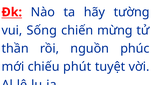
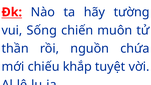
mừng: mừng -> muôn
phúc: phúc -> chứa
phút: phút -> khắp
